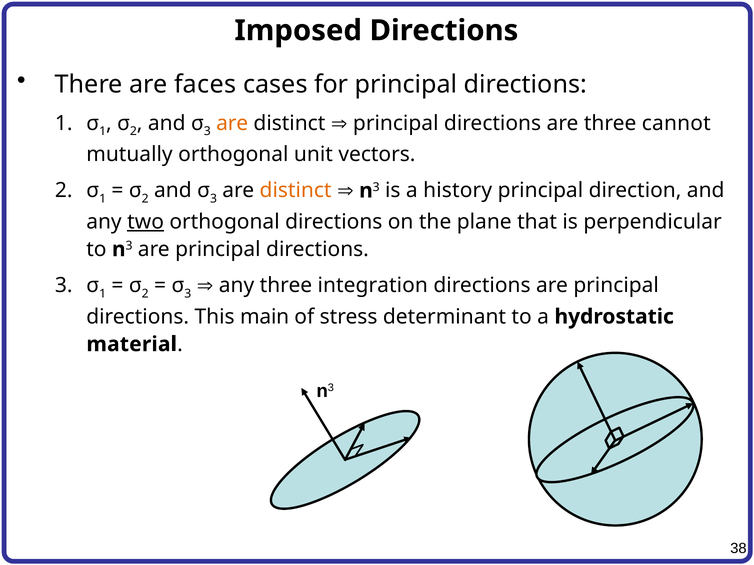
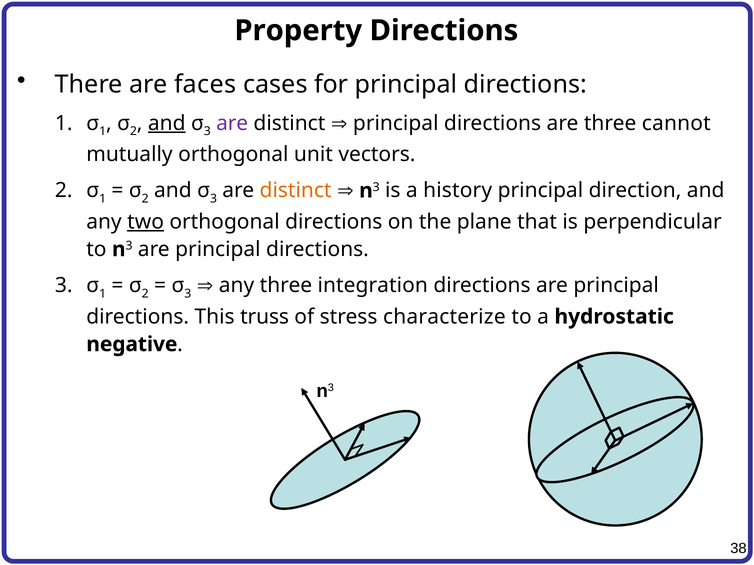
Imposed: Imposed -> Property
and at (167, 123) underline: none -> present
are at (232, 123) colour: orange -> purple
main: main -> truss
determinant: determinant -> characterize
material: material -> negative
